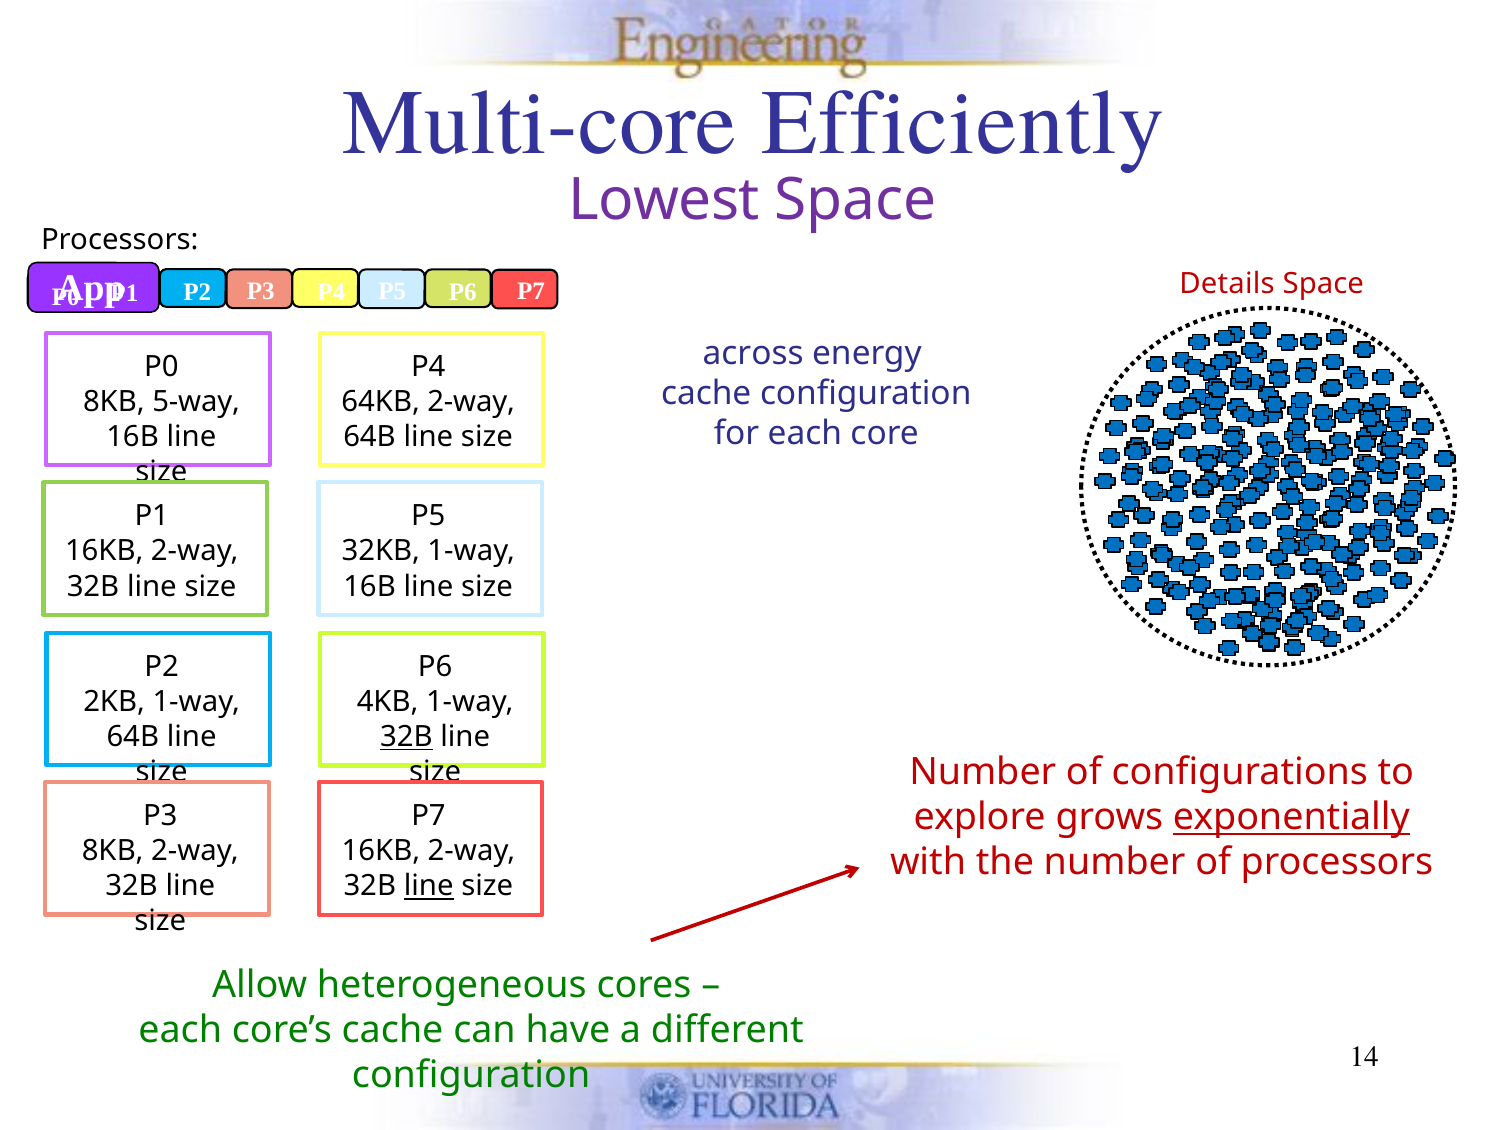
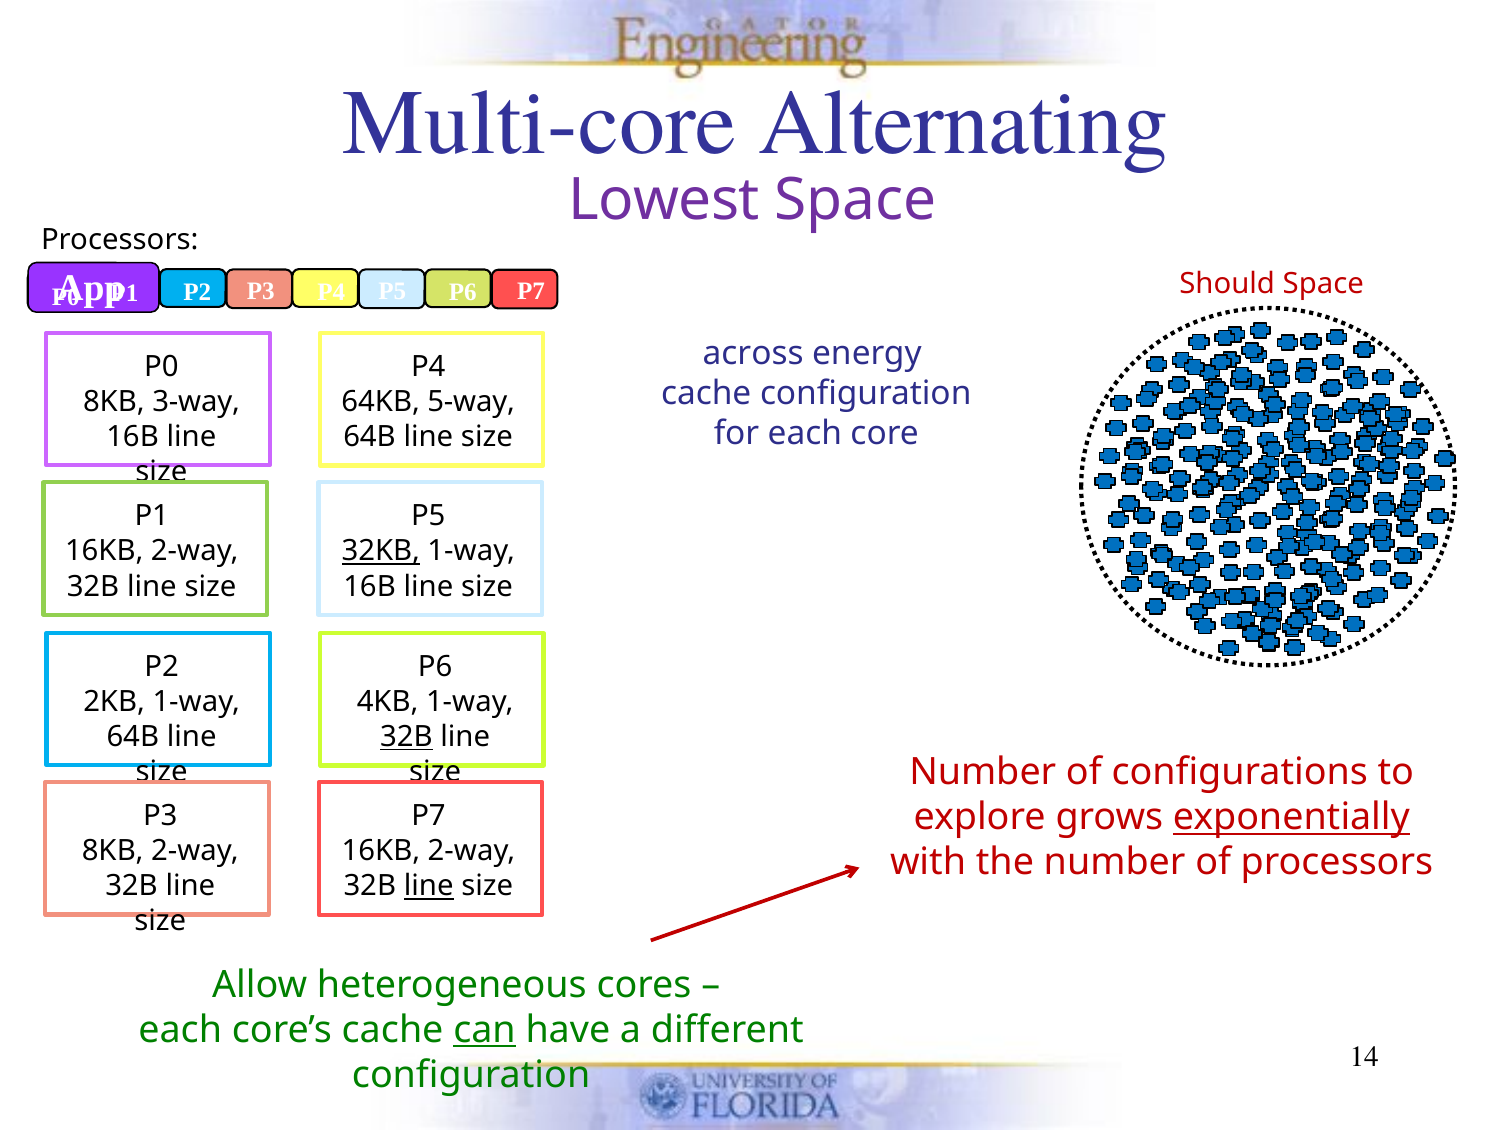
Efficiently: Efficiently -> Alternating
Details: Details -> Should
5-way: 5-way -> 3-way
64KB 2-way: 2-way -> 5-way
32KB underline: none -> present
can underline: none -> present
